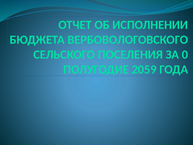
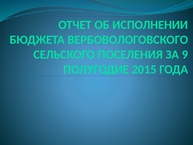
0: 0 -> 9
2059: 2059 -> 2015
